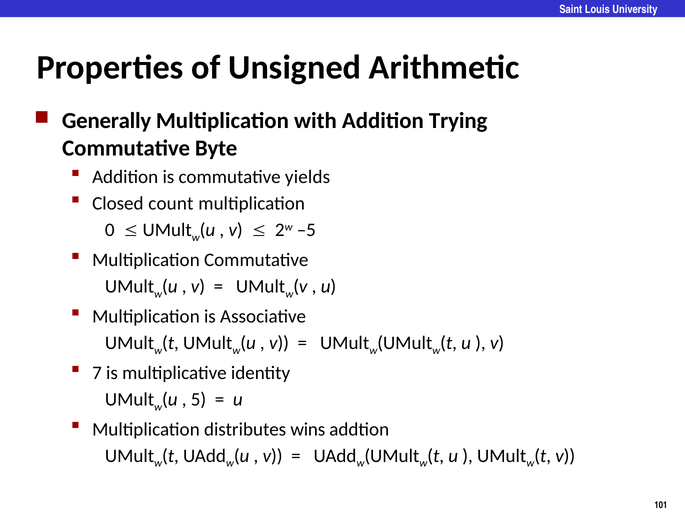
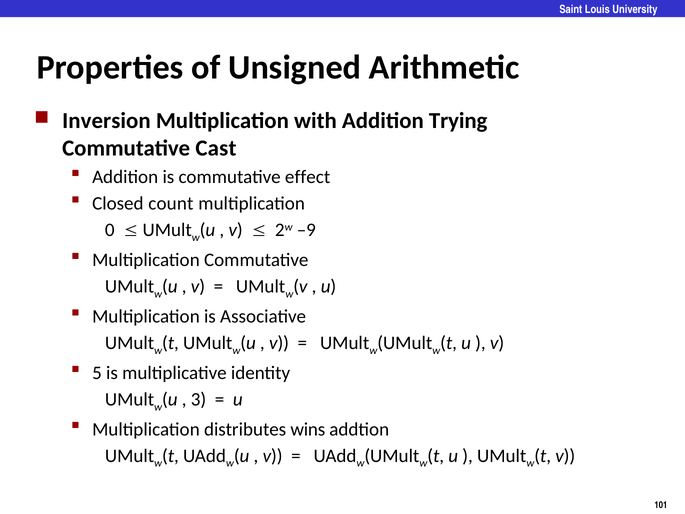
Generally: Generally -> Inversion
Byte: Byte -> Cast
yields: yields -> effect
–5: –5 -> –9
7: 7 -> 5
5: 5 -> 3
